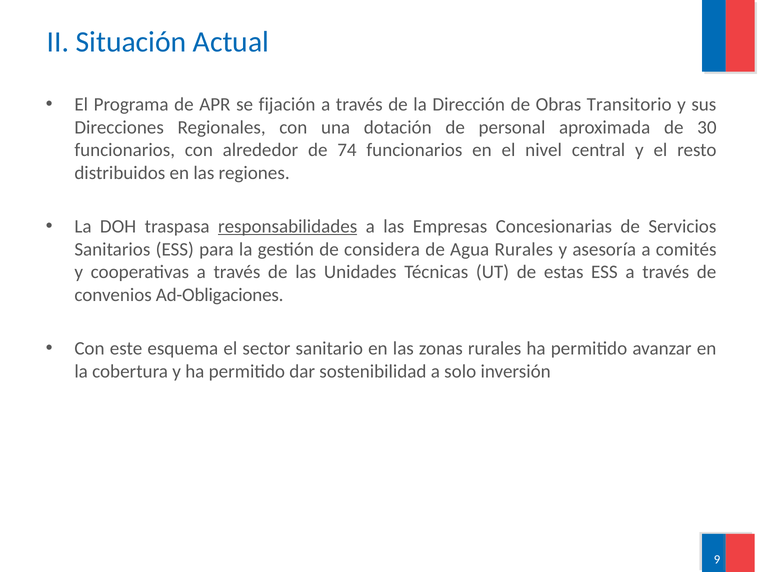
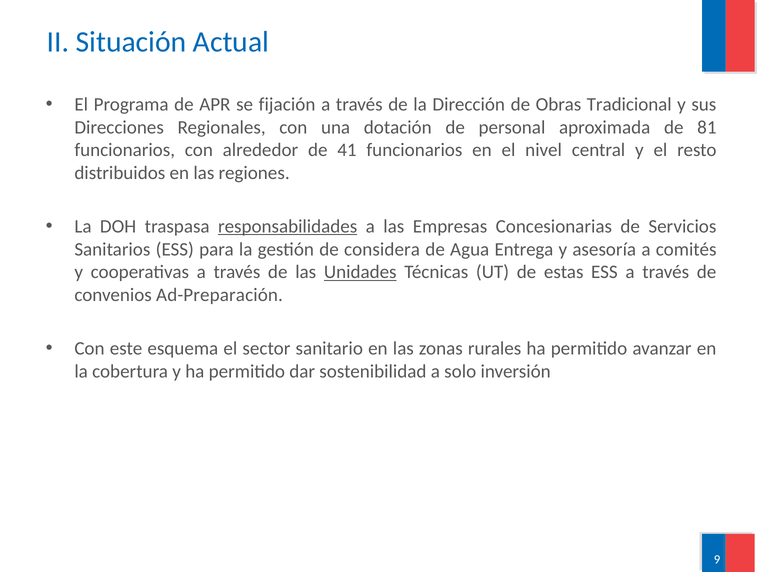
Transitorio: Transitorio -> Tradicional
30: 30 -> 81
74: 74 -> 41
Agua Rurales: Rurales -> Entrega
Unidades underline: none -> present
Ad-Obligaciones: Ad-Obligaciones -> Ad-Preparación
